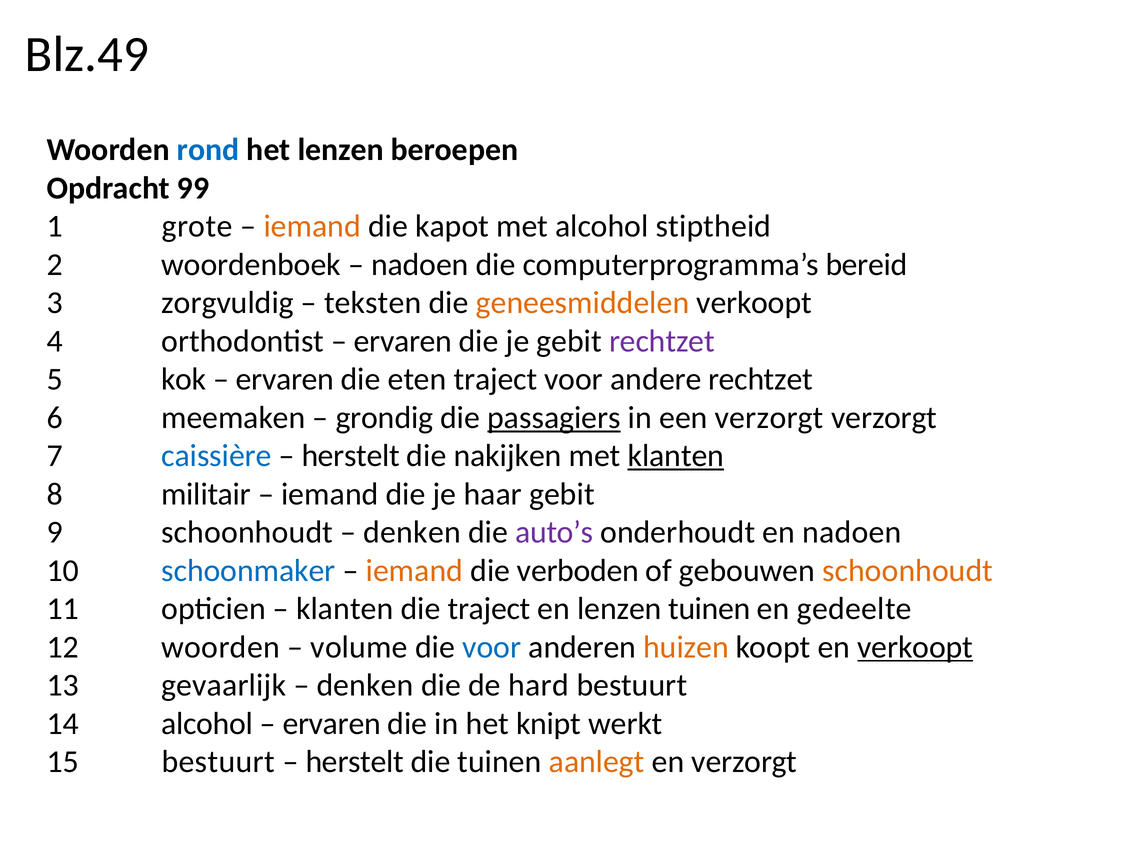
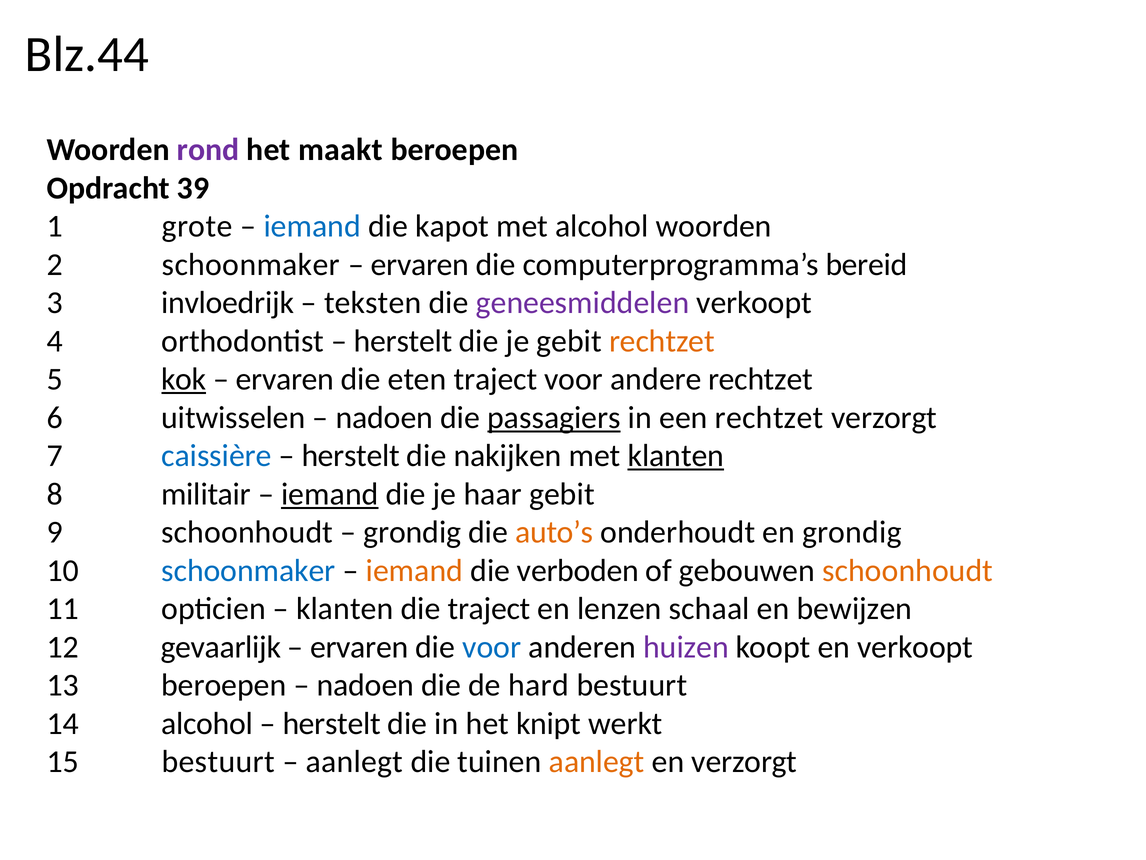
Blz.49: Blz.49 -> Blz.44
rond colour: blue -> purple
het lenzen: lenzen -> maakt
99: 99 -> 39
iemand at (312, 226) colour: orange -> blue
alcohol stiptheid: stiptheid -> woorden
2 woordenboek: woordenboek -> schoonmaker
nadoen at (420, 265): nadoen -> ervaren
zorgvuldig: zorgvuldig -> invloedrijk
geneesmiddelen colour: orange -> purple
ervaren at (403, 341): ervaren -> herstelt
rechtzet at (662, 341) colour: purple -> orange
kok underline: none -> present
meemaken: meemaken -> uitwisselen
grondig at (384, 417): grondig -> nadoen
een verzorgt: verzorgt -> rechtzet
iemand at (330, 494) underline: none -> present
denken at (412, 532): denken -> grondig
auto’s colour: purple -> orange
en nadoen: nadoen -> grondig
lenzen tuinen: tuinen -> schaal
gedeelte: gedeelte -> bewijzen
12 woorden: woorden -> gevaarlijk
volume at (359, 647): volume -> ervaren
huizen colour: orange -> purple
verkoopt at (915, 647) underline: present -> none
13 gevaarlijk: gevaarlijk -> beroepen
denken at (365, 685): denken -> nadoen
ervaren at (332, 723): ervaren -> herstelt
herstelt at (355, 761): herstelt -> aanlegt
